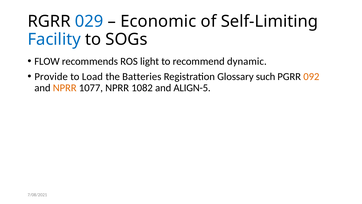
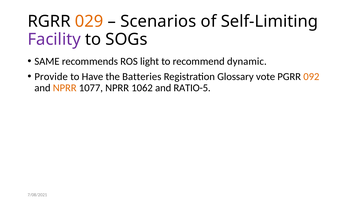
029 colour: blue -> orange
Economic: Economic -> Scenarios
Facility colour: blue -> purple
FLOW: FLOW -> SAME
Load: Load -> Have
such: such -> vote
1082: 1082 -> 1062
ALIGN-5: ALIGN-5 -> RATIO-5
